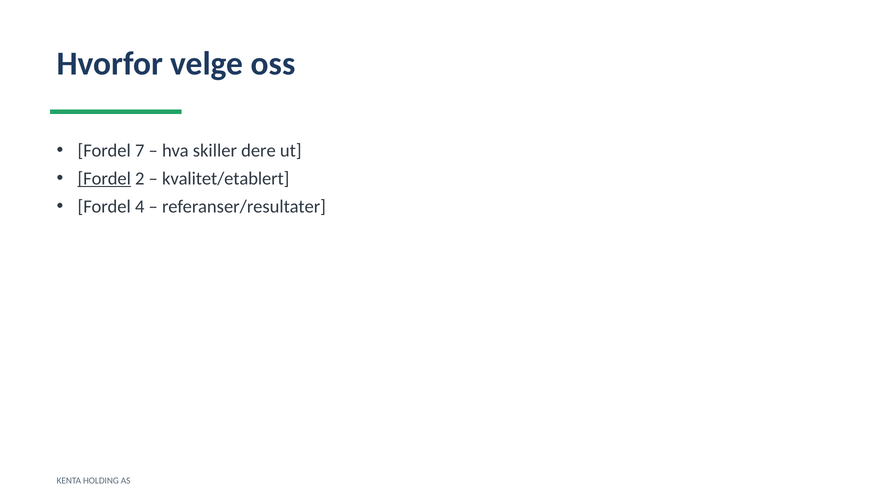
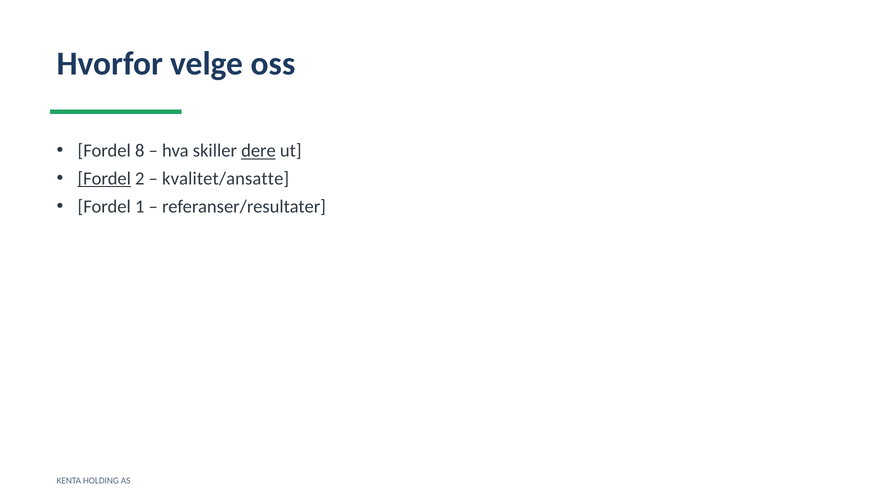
7: 7 -> 8
dere underline: none -> present
kvalitet/etablert: kvalitet/etablert -> kvalitet/ansatte
4: 4 -> 1
